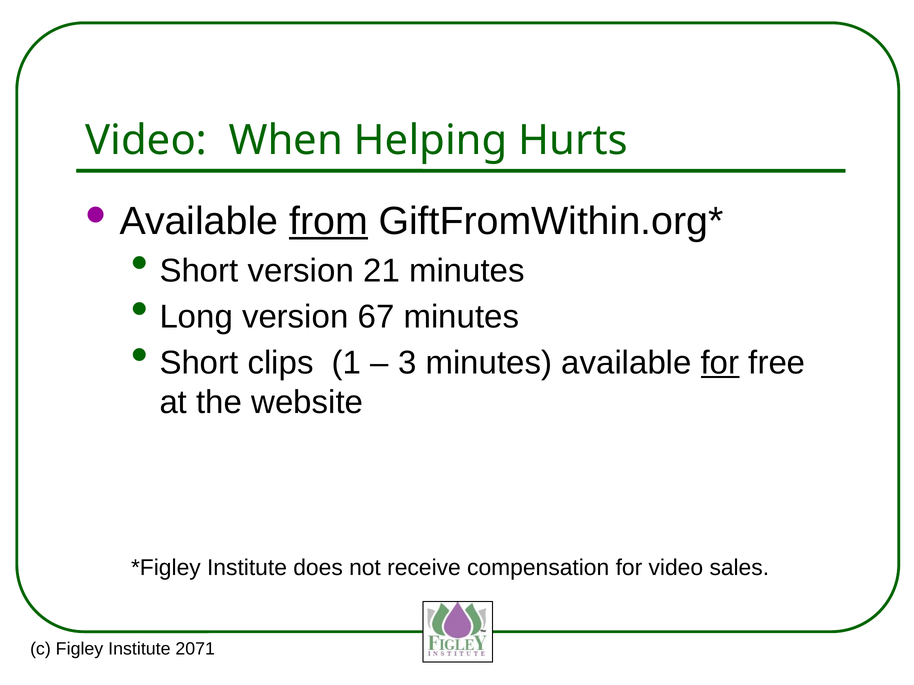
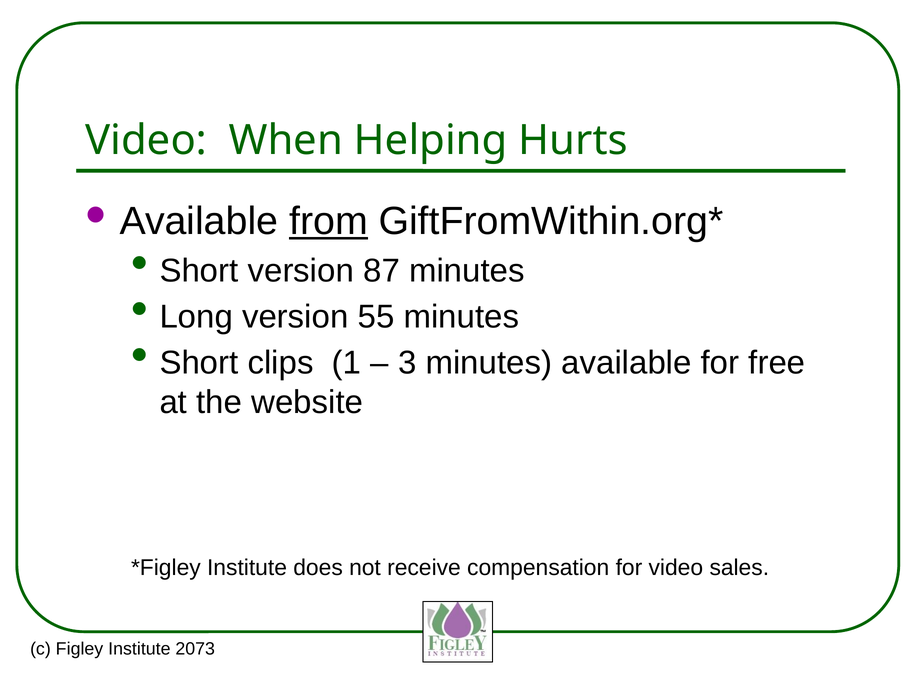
21: 21 -> 87
67: 67 -> 55
for at (720, 363) underline: present -> none
2071: 2071 -> 2073
